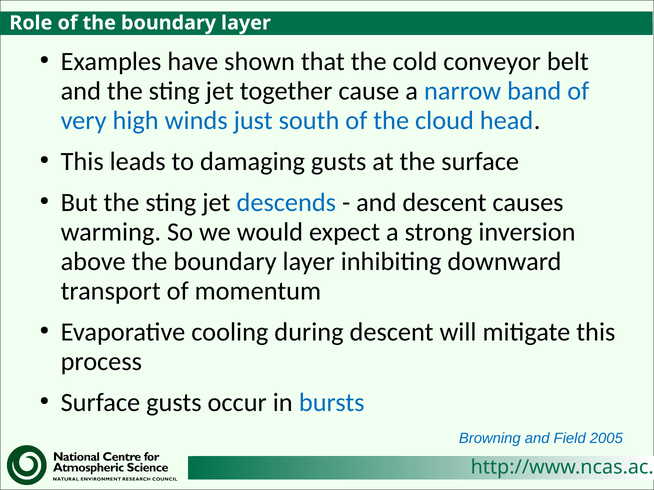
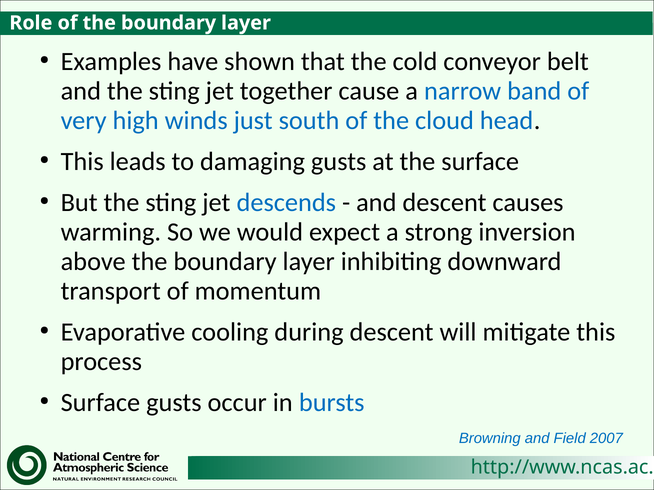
2005: 2005 -> 2007
